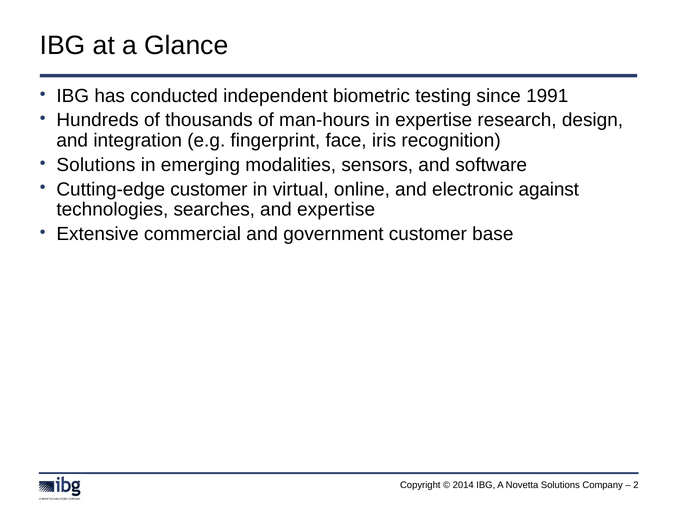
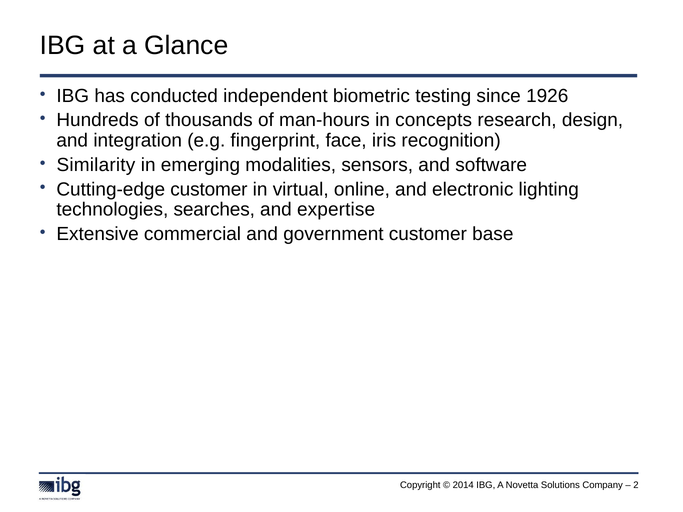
1991: 1991 -> 1926
in expertise: expertise -> concepts
Solutions at (96, 165): Solutions -> Similarity
against: against -> lighting
